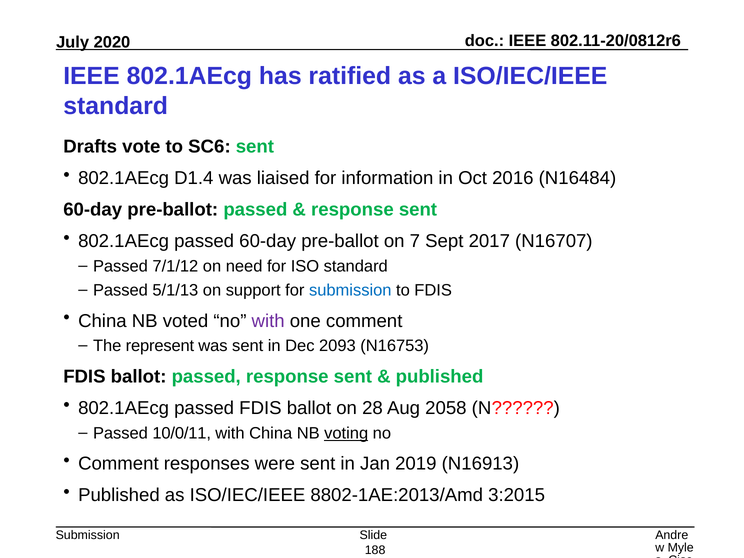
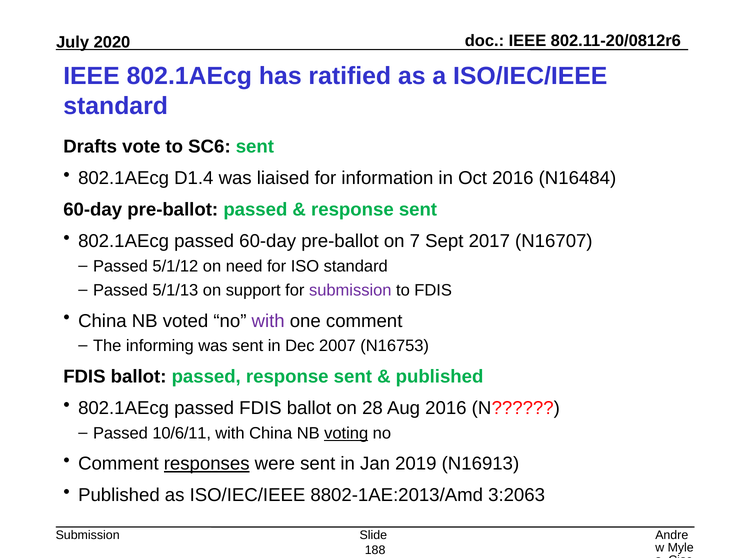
7/1/12: 7/1/12 -> 5/1/12
submission at (350, 290) colour: blue -> purple
represent: represent -> informing
2093: 2093 -> 2007
Aug 2058: 2058 -> 2016
10/0/11: 10/0/11 -> 10/6/11
responses underline: none -> present
3:2015: 3:2015 -> 3:2063
